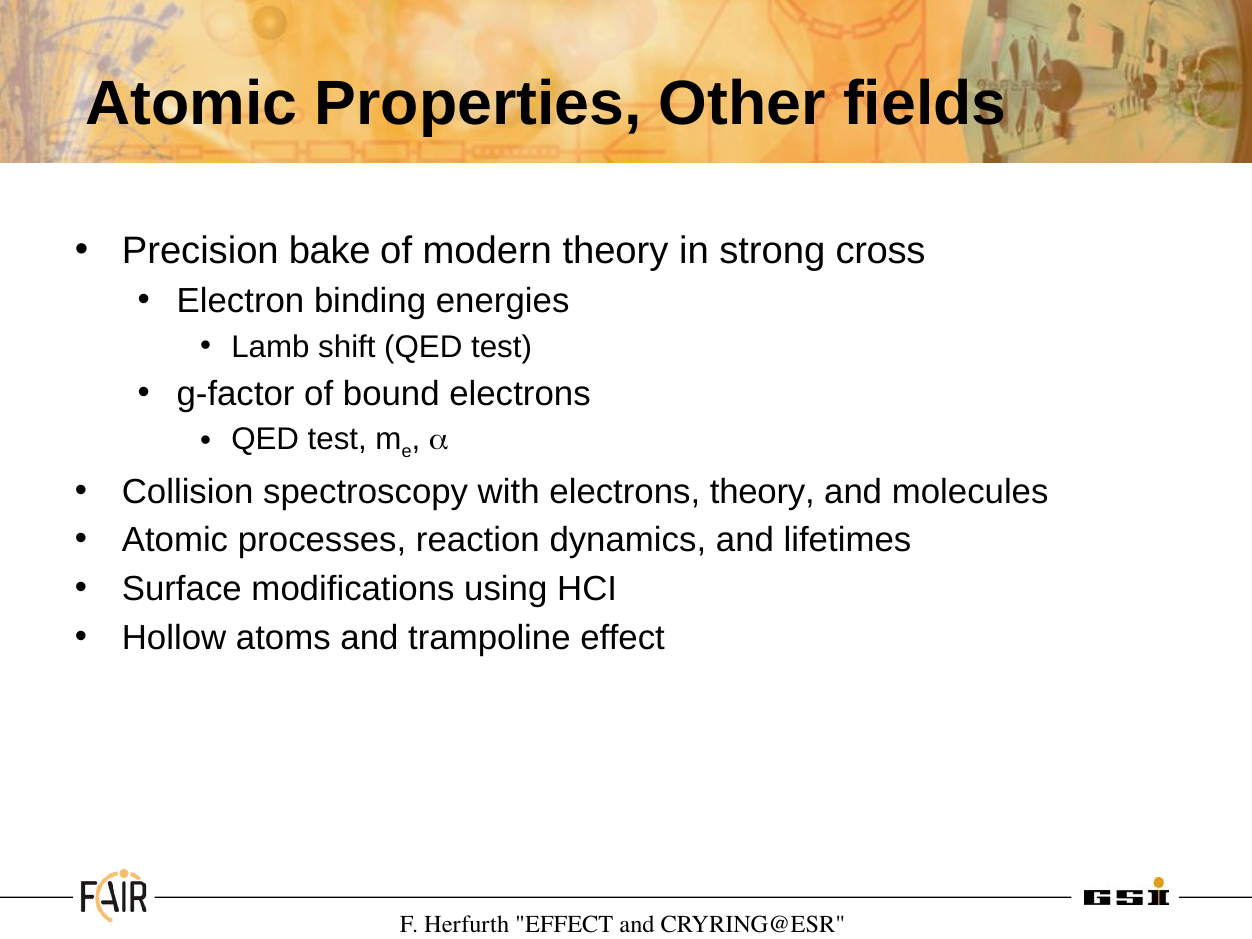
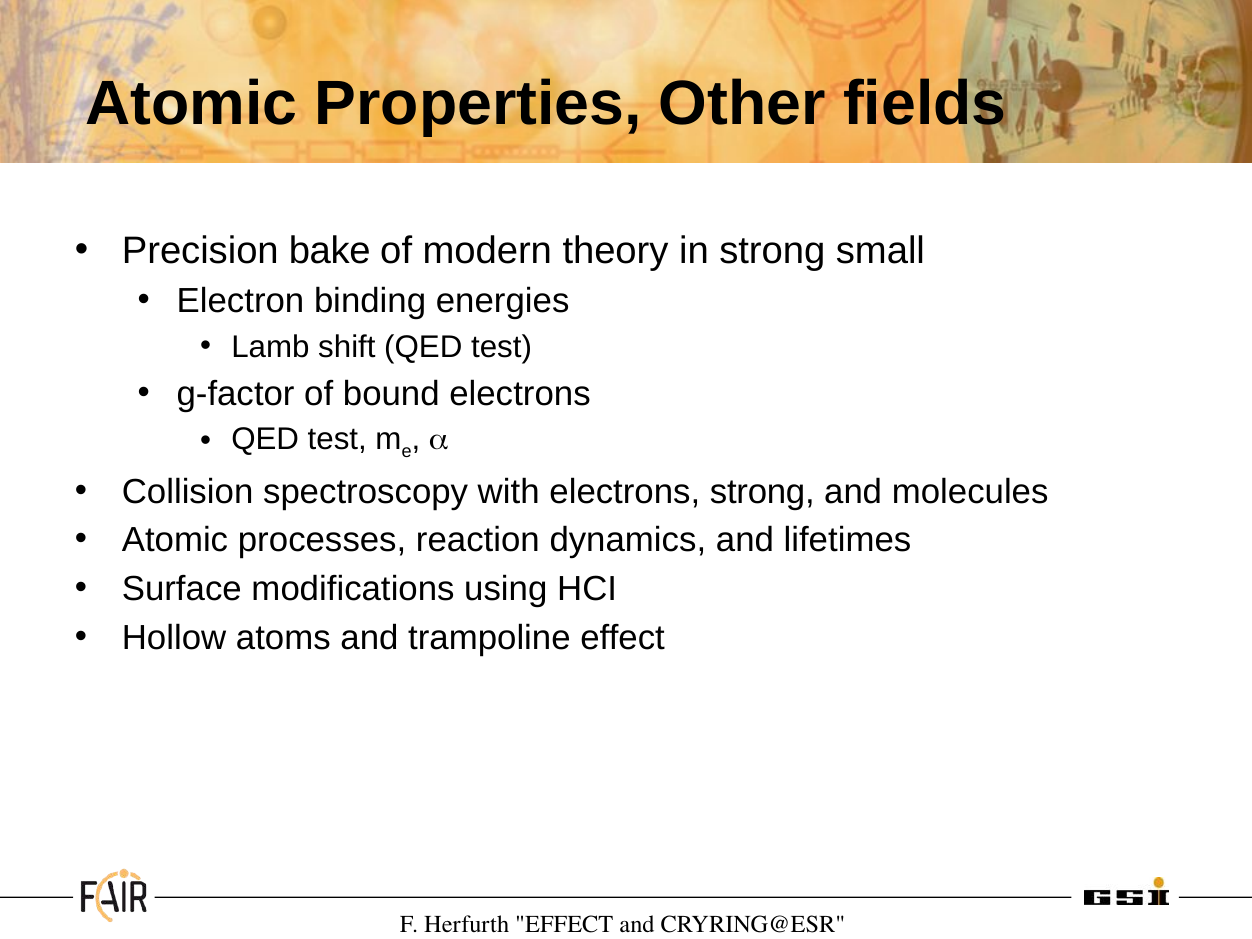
cross: cross -> small
electrons theory: theory -> strong
